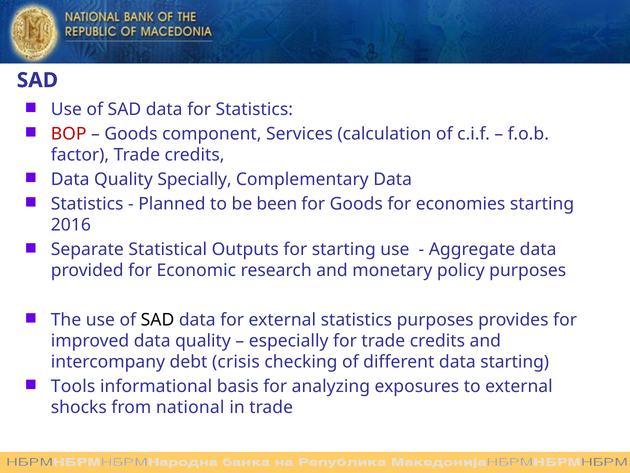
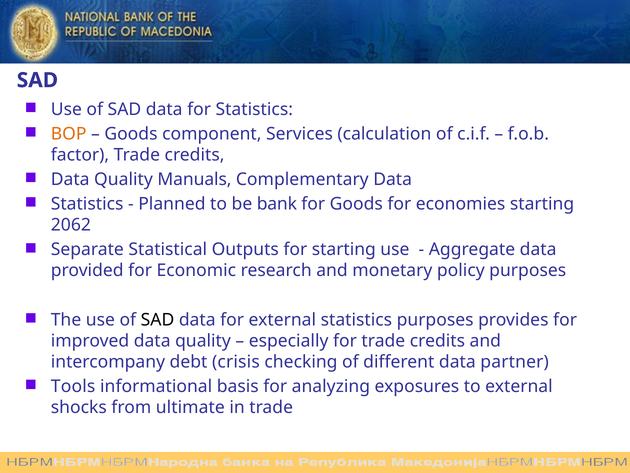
BOP colour: red -> orange
Specially: Specially -> Manuals
been: been -> bank
2016: 2016 -> 2062
data starting: starting -> partner
national: national -> ultimate
